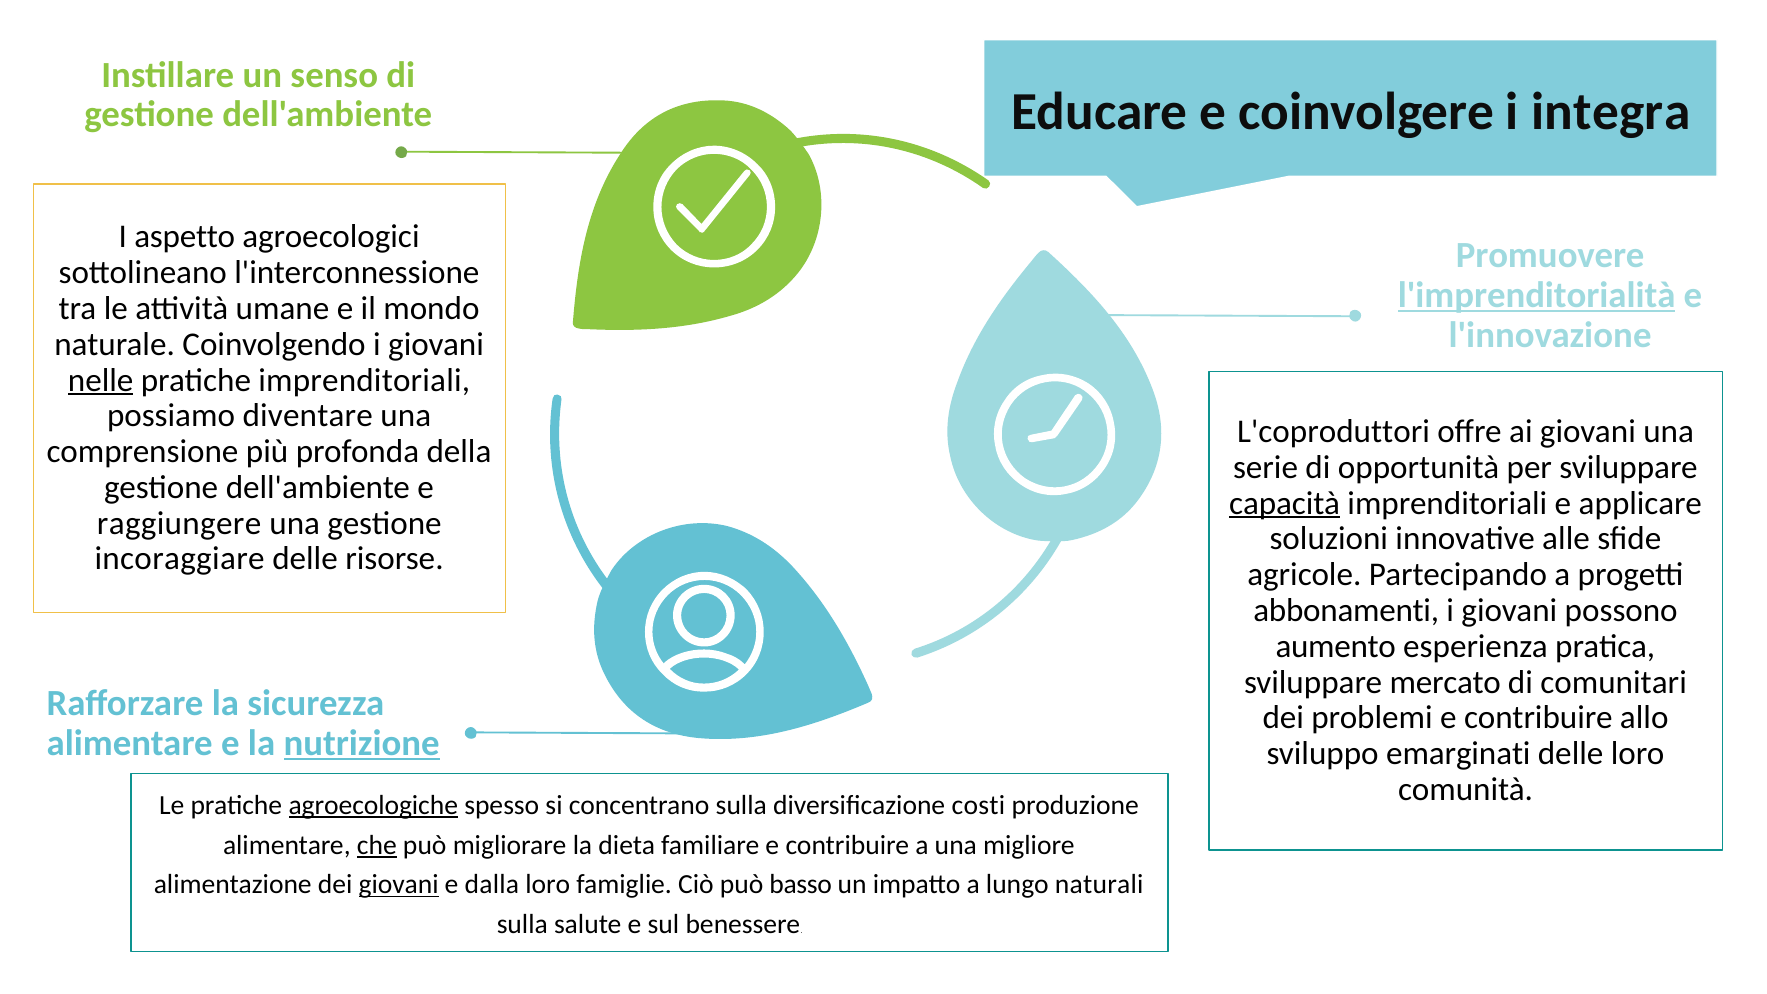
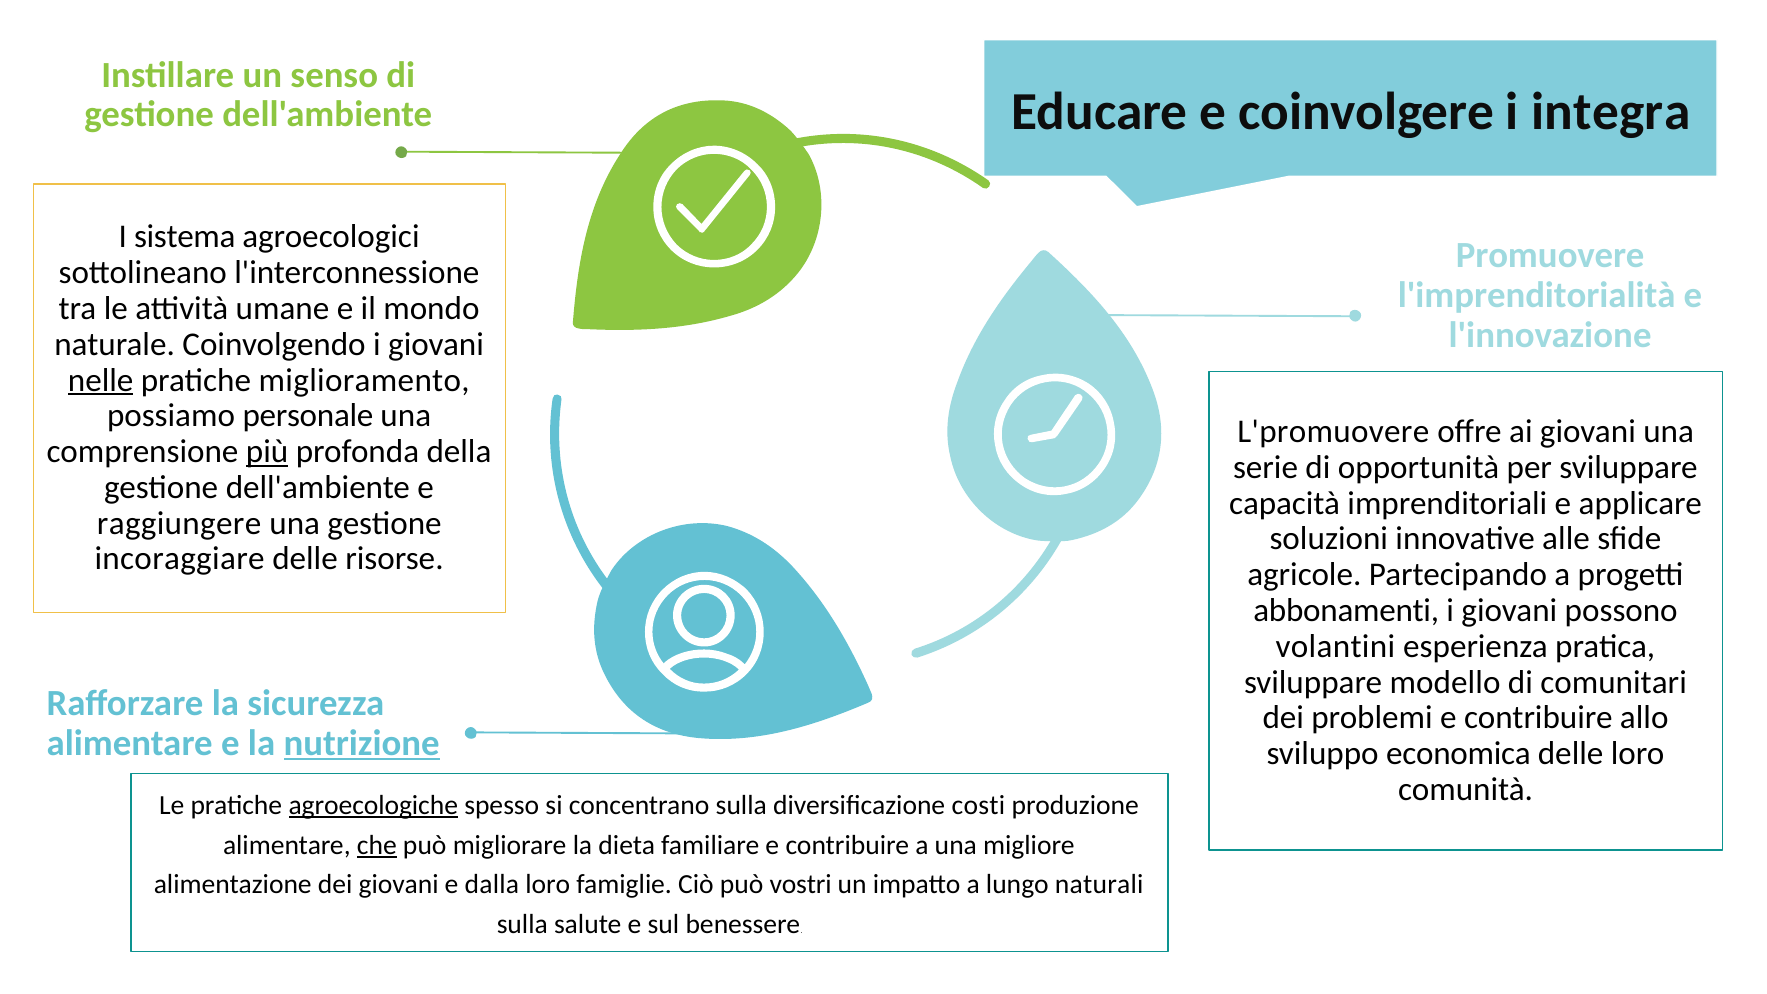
aspetto: aspetto -> sistema
l'imprenditorialità underline: present -> none
pratiche imprenditoriali: imprenditoriali -> miglioramento
diventare: diventare -> personale
L'coproduttori: L'coproduttori -> L'promuovere
più underline: none -> present
capacità underline: present -> none
aumento: aumento -> volantini
mercato: mercato -> modello
emarginati: emarginati -> economica
giovani at (399, 885) underline: present -> none
basso: basso -> vostri
